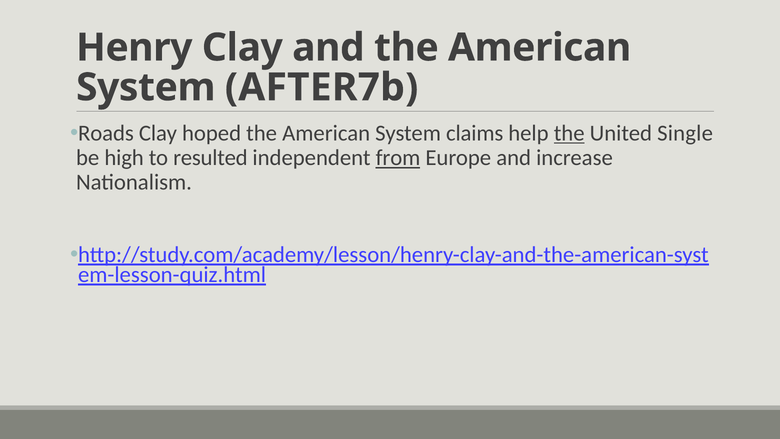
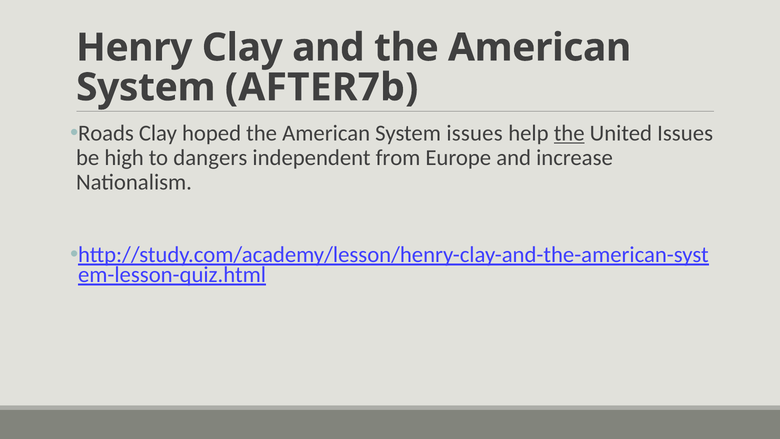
System claims: claims -> issues
United Single: Single -> Issues
resulted: resulted -> dangers
from underline: present -> none
